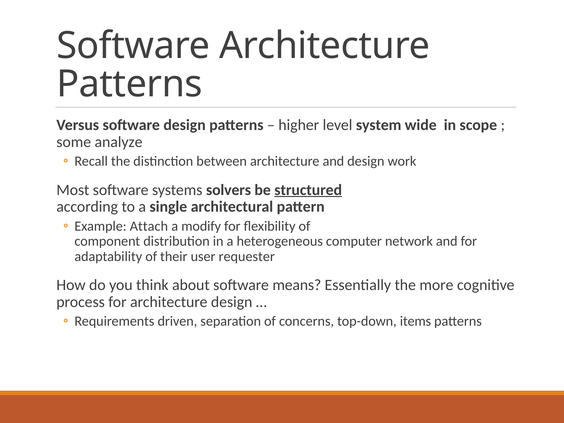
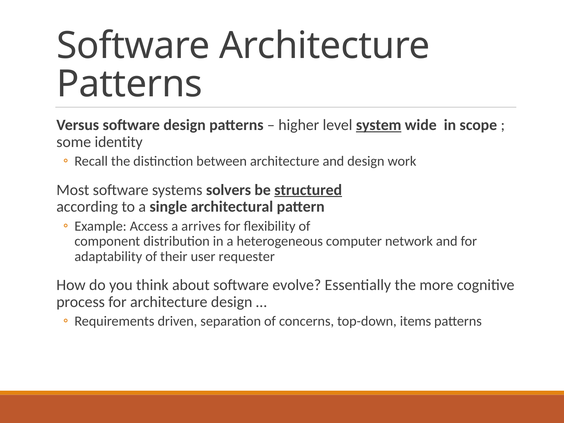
system underline: none -> present
analyze: analyze -> identity
Attach: Attach -> Access
modify: modify -> arrives
means: means -> evolve
